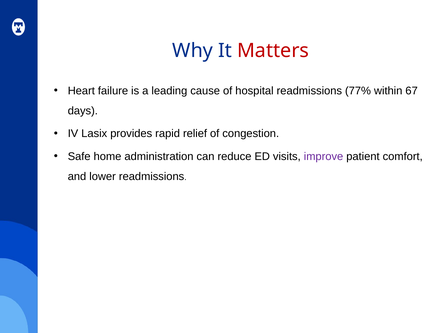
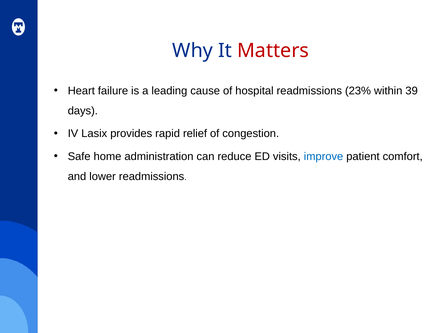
77%: 77% -> 23%
67: 67 -> 39
improve colour: purple -> blue
